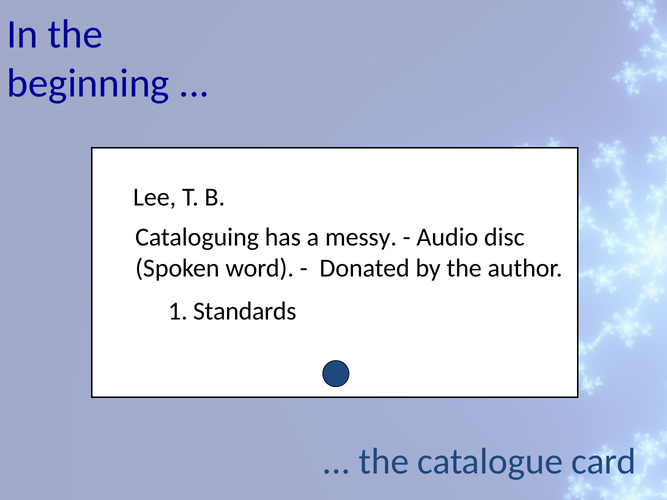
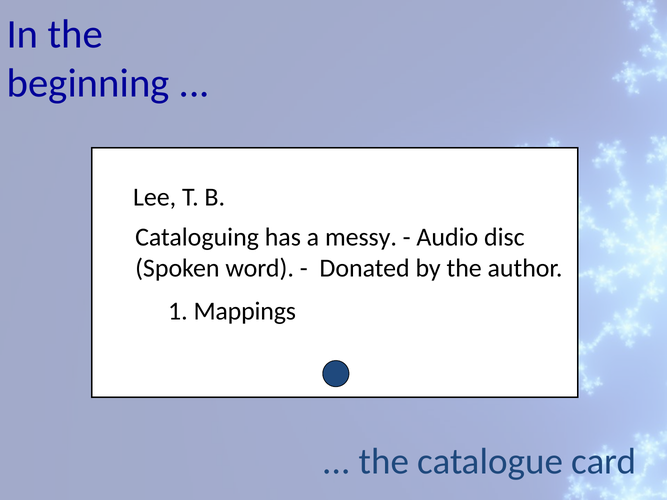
Standards: Standards -> Mappings
